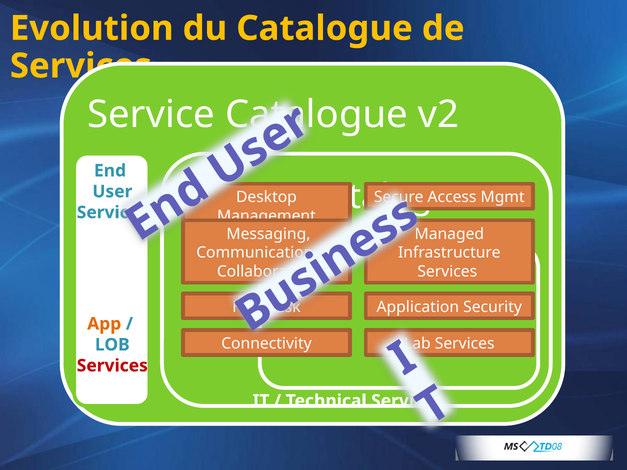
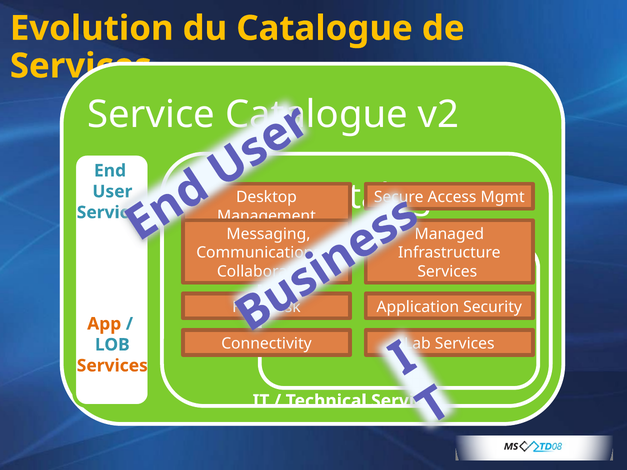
Services at (112, 366) colour: red -> orange
